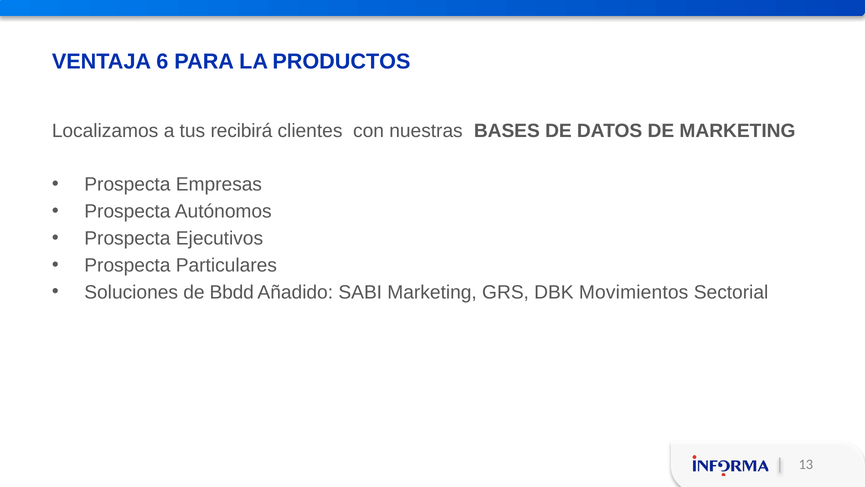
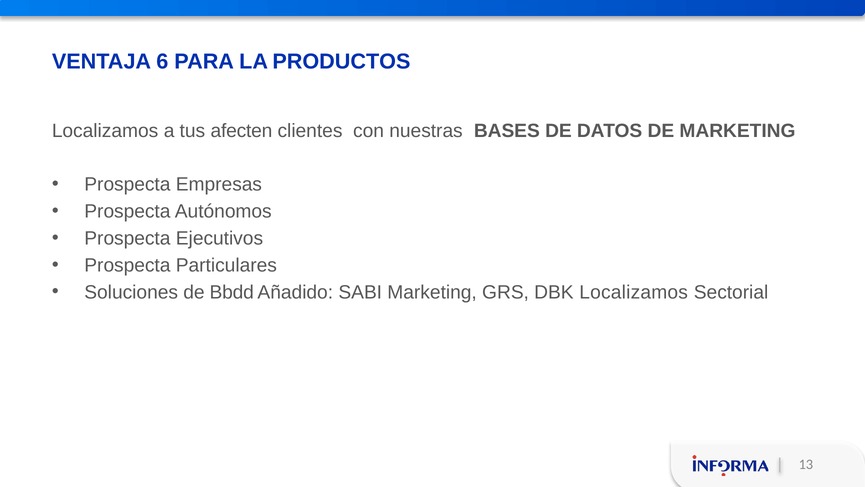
recibirá: recibirá -> afecten
DBK Movimientos: Movimientos -> Localizamos
